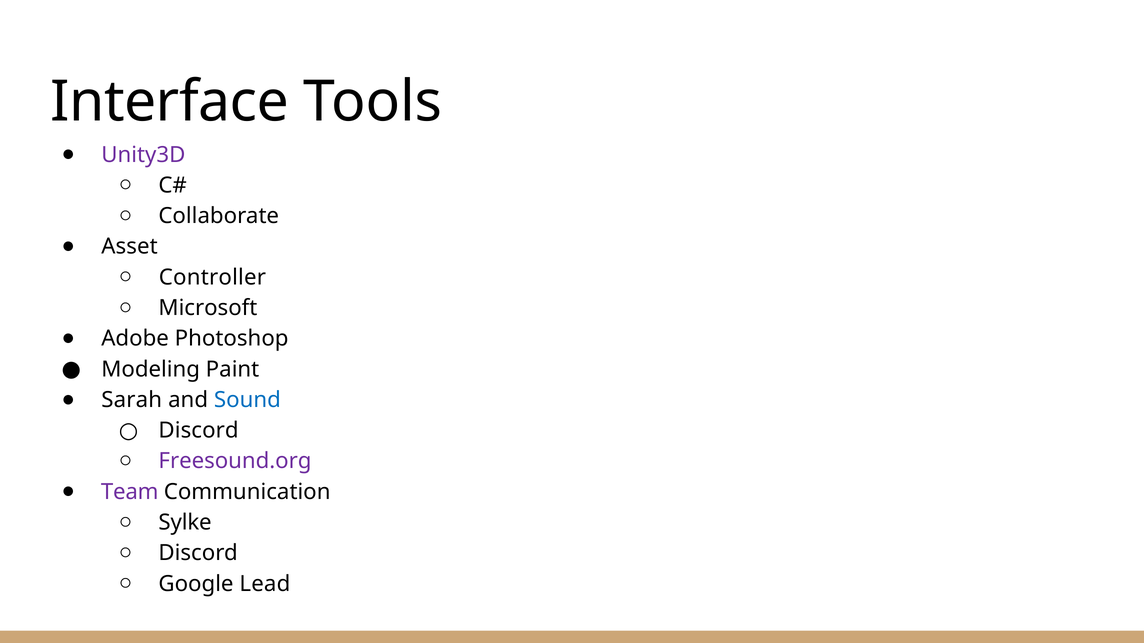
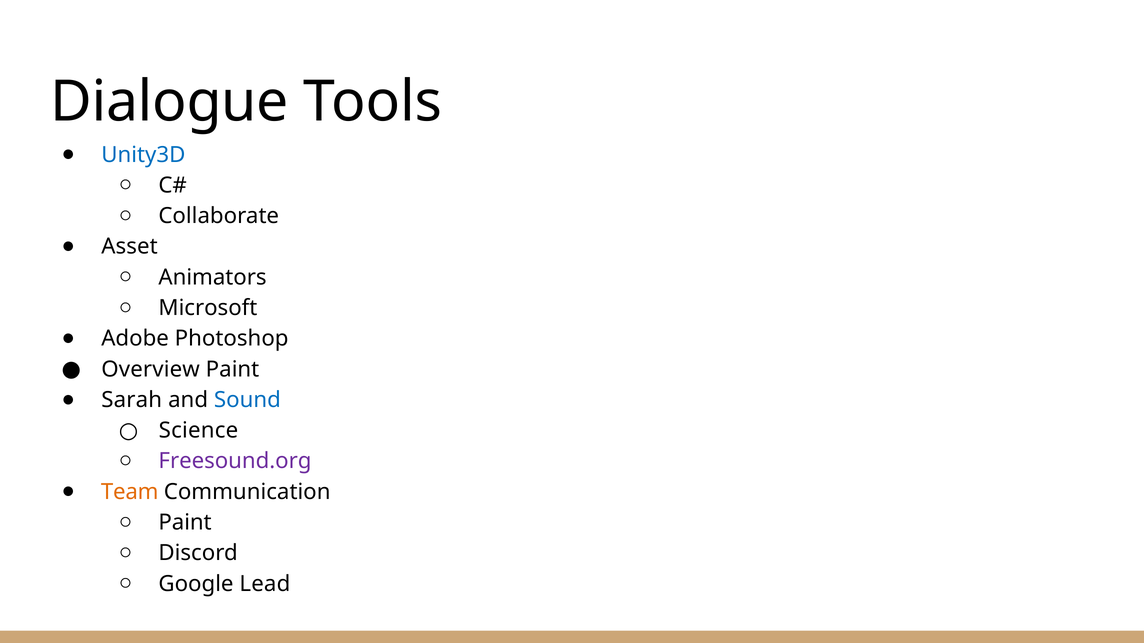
Interface: Interface -> Dialogue
Unity3D colour: purple -> blue
Controller: Controller -> Animators
Modeling: Modeling -> Overview
Discord at (199, 431): Discord -> Science
Team colour: purple -> orange
Sylke at (185, 523): Sylke -> Paint
